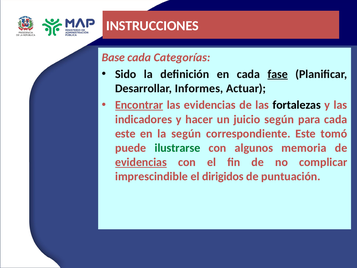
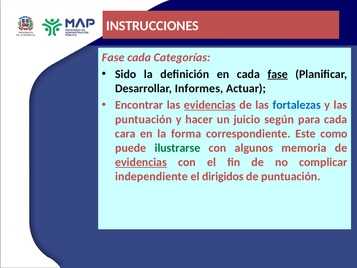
Base at (113, 57): Base -> Fase
Encontrar underline: present -> none
evidencias at (210, 105) underline: none -> present
fortalezas colour: black -> blue
indicadores at (144, 119): indicadores -> puntuación
este at (125, 134): este -> cara
la según: según -> forma
tomó: tomó -> como
imprescindible: imprescindible -> independiente
